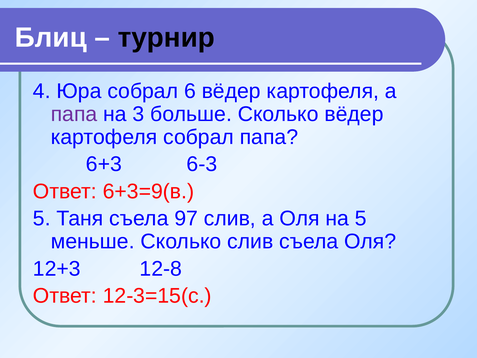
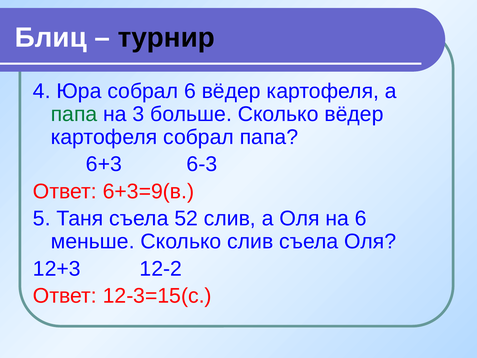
папа at (74, 114) colour: purple -> green
97: 97 -> 52
на 5: 5 -> 6
12-8: 12-8 -> 12-2
